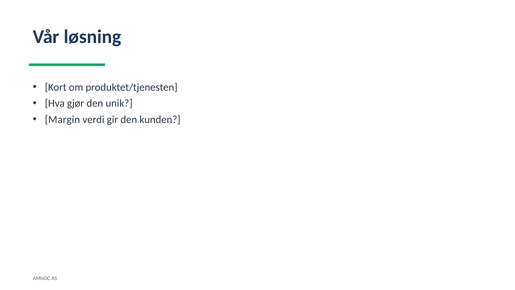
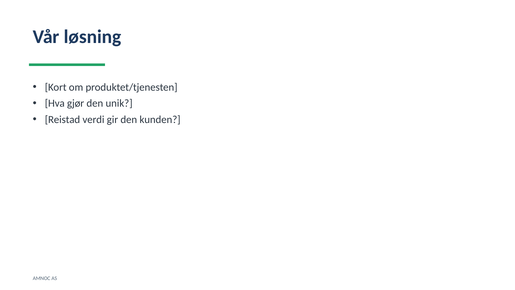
Margin: Margin -> Reistad
